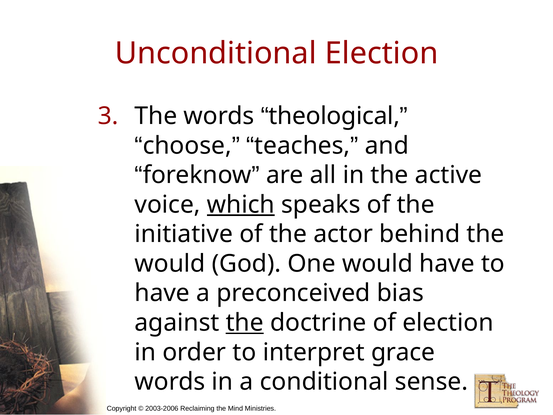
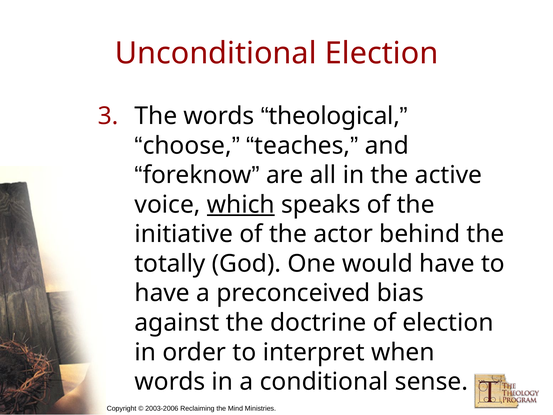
would at (170, 264): would -> totally
the at (245, 323) underline: present -> none
grace: grace -> when
